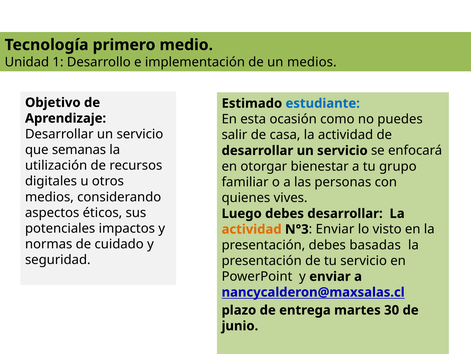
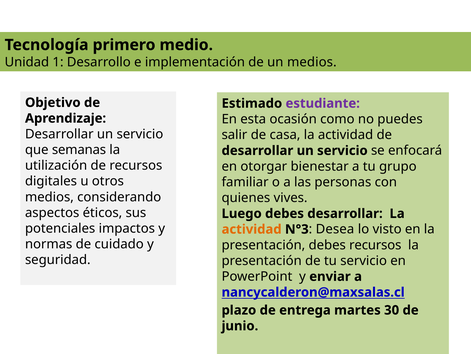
estudiante colour: blue -> purple
Enviar at (335, 229): Enviar -> Desea
debes basadas: basadas -> recursos
